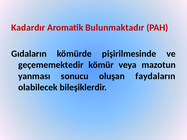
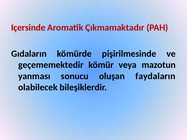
Kadardır: Kadardır -> Içersinde
Bulunmaktadır: Bulunmaktadır -> Çıkmamaktadır
